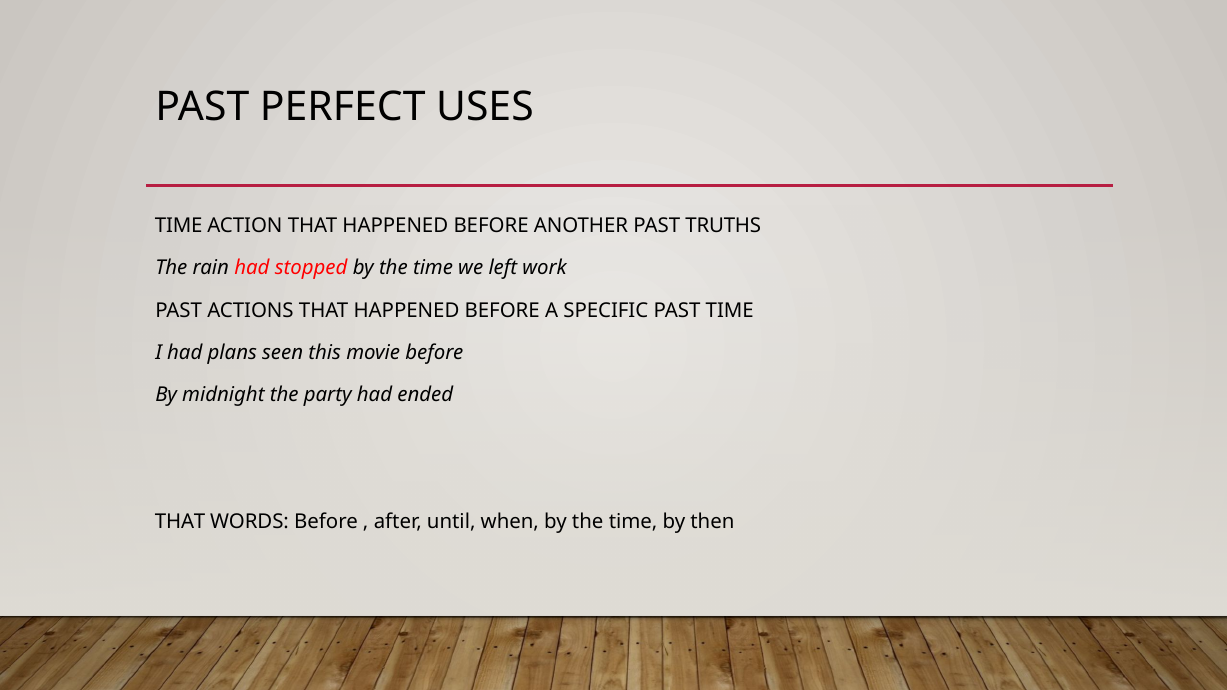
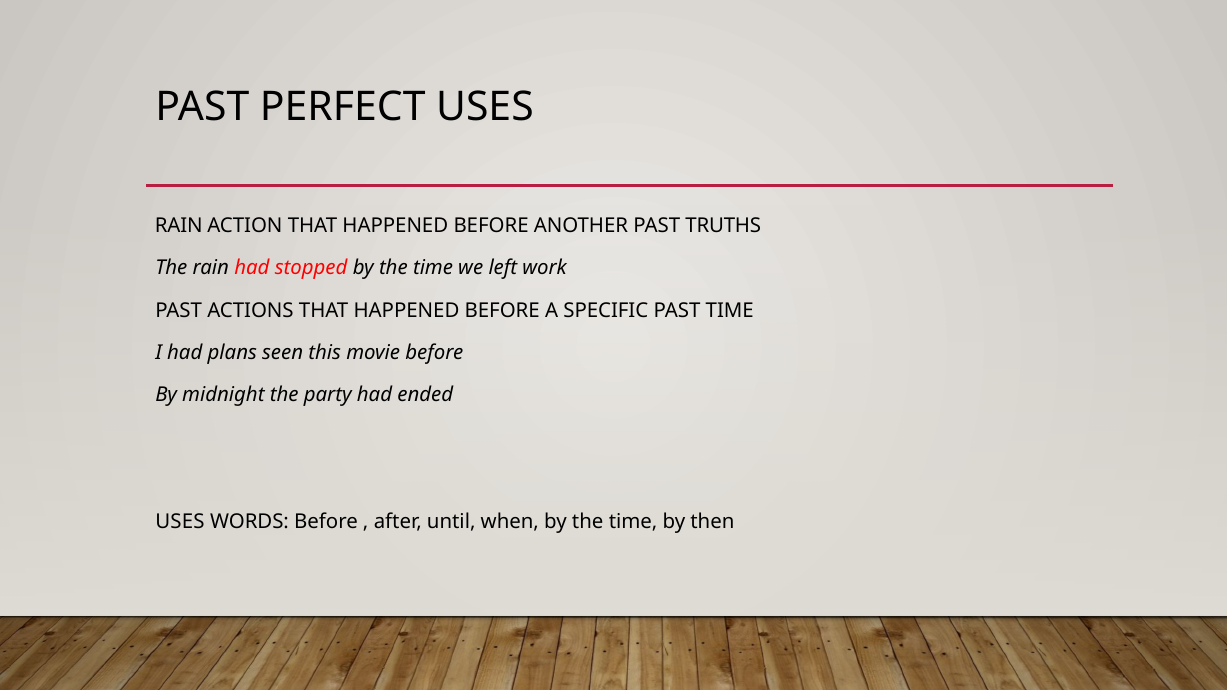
TIME at (179, 226): TIME -> RAIN
THAT at (180, 521): THAT -> USES
